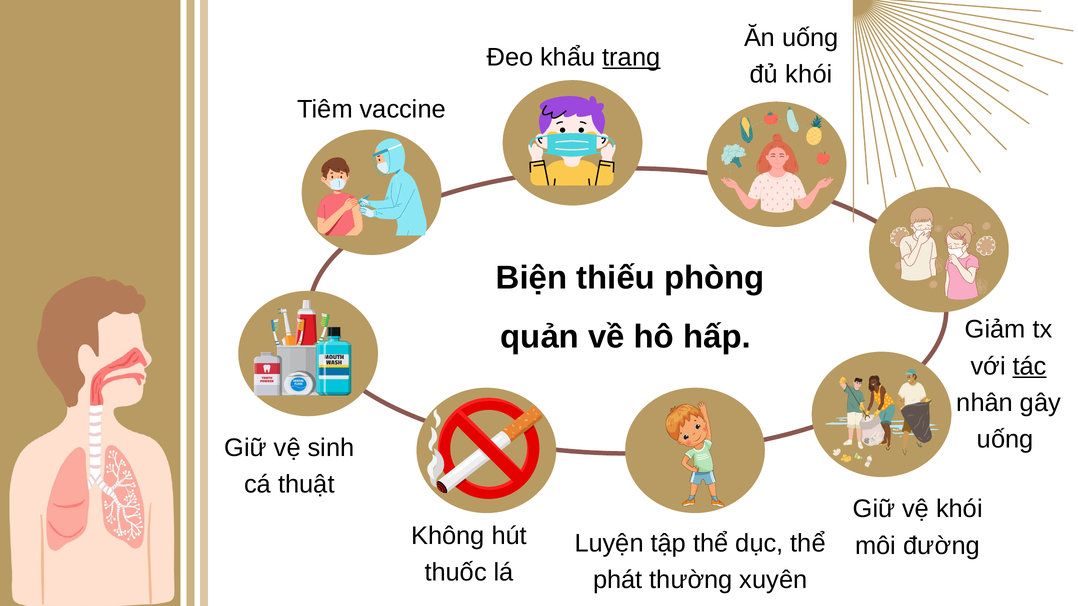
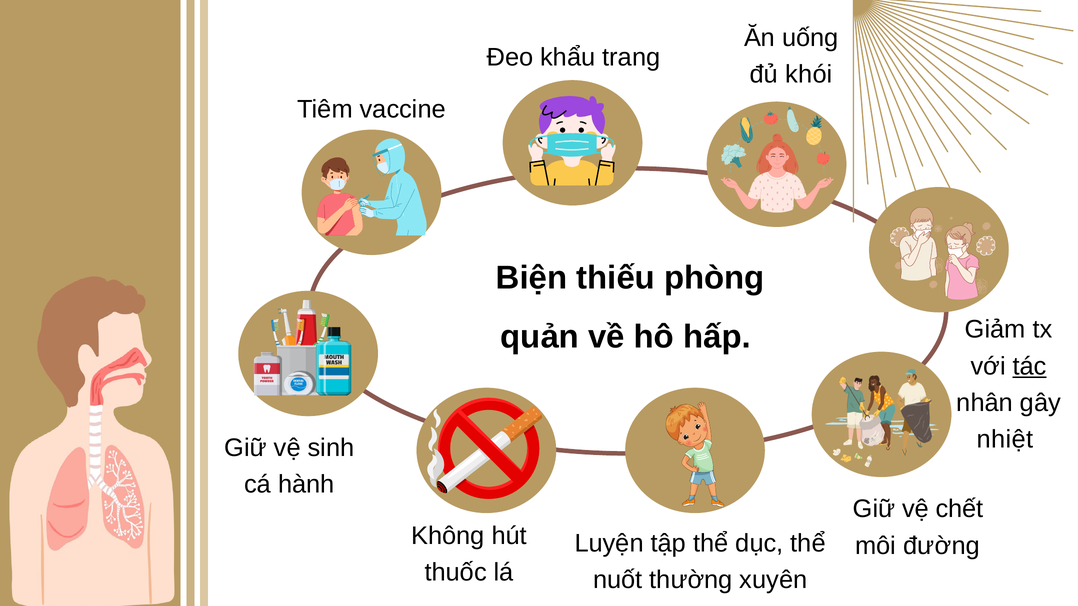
trang underline: present -> none
uống at (1005, 440): uống -> nhiệt
thuật: thuật -> hành
vệ khói: khói -> chết
phát: phát -> nuốt
